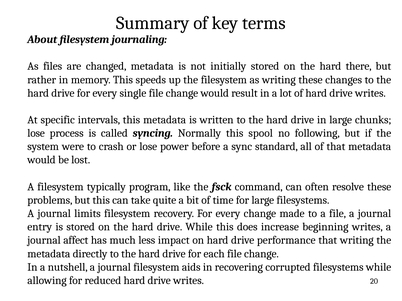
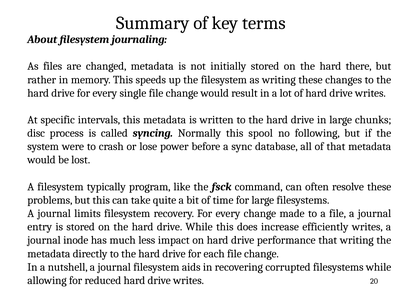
lose at (36, 133): lose -> disc
standard: standard -> database
beginning: beginning -> efficiently
affect: affect -> inode
